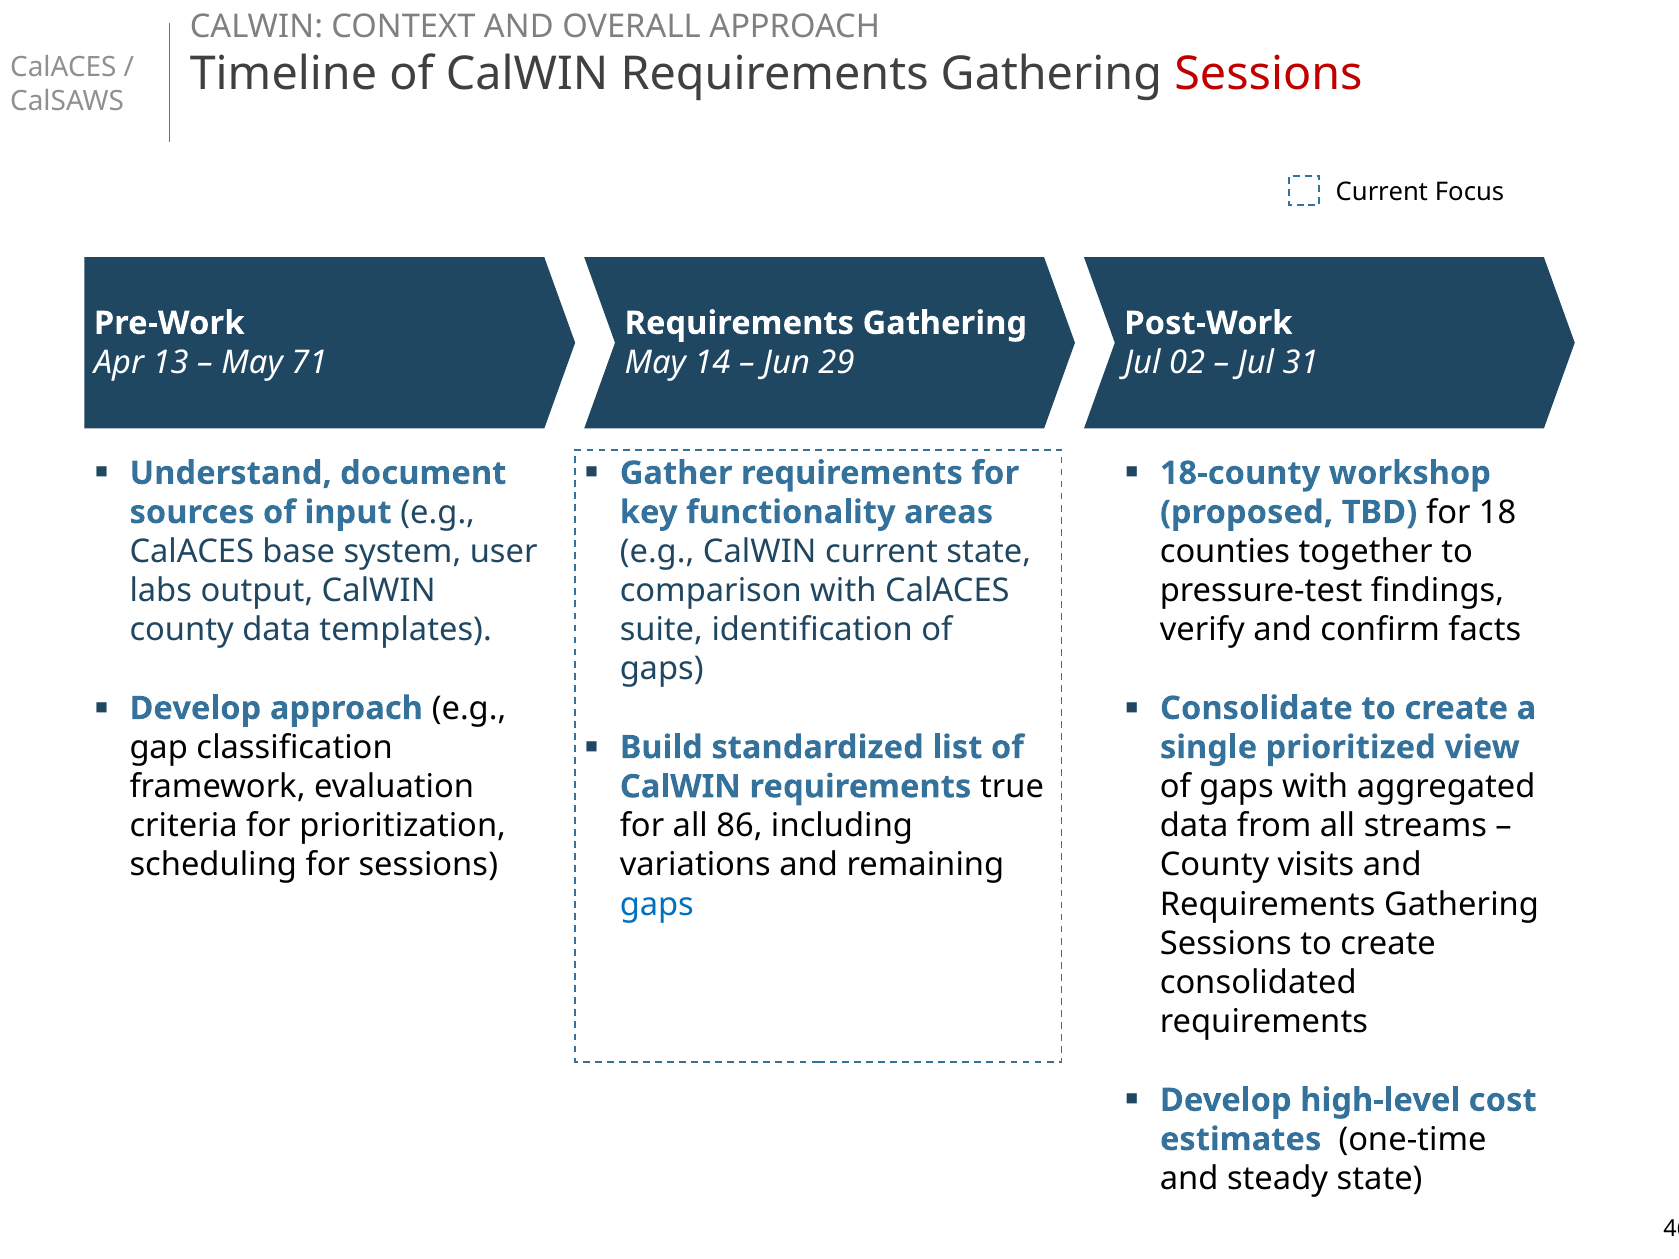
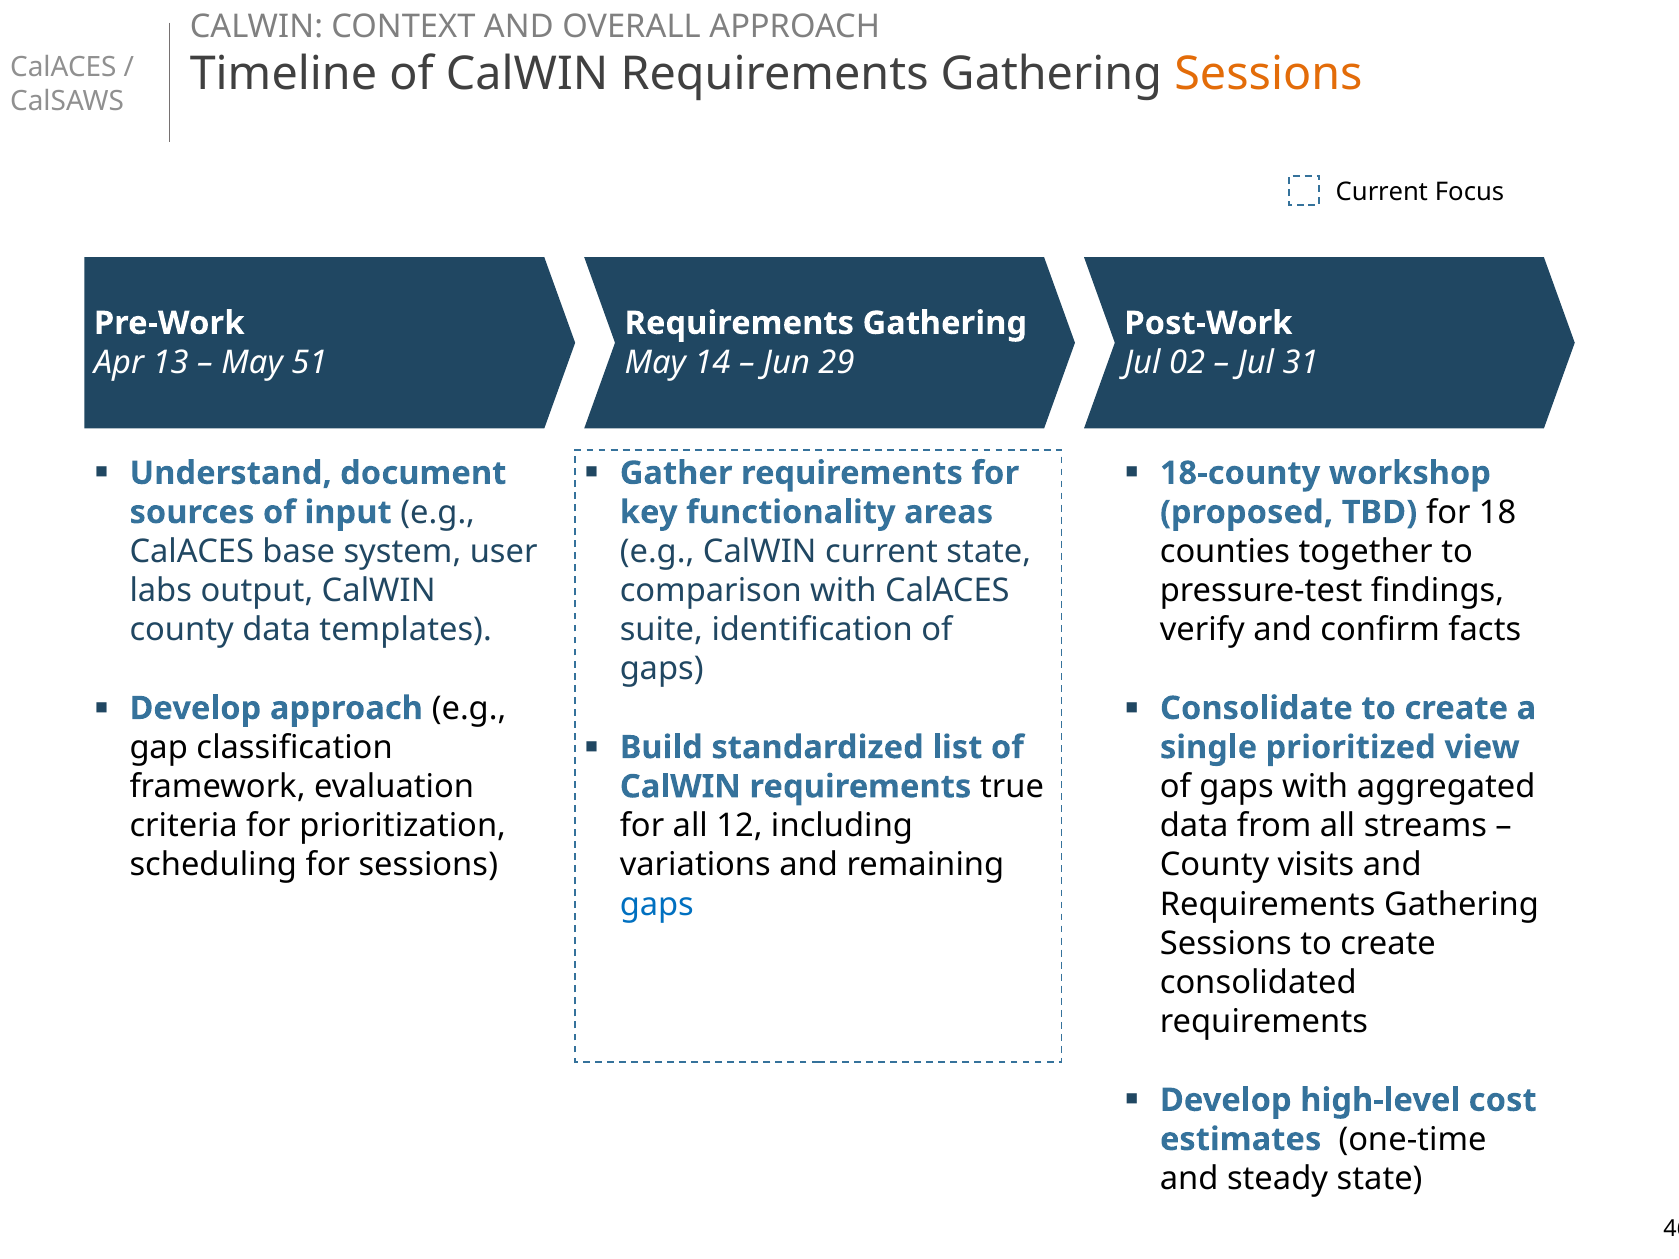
Sessions at (1268, 75) colour: red -> orange
71: 71 -> 51
86: 86 -> 12
